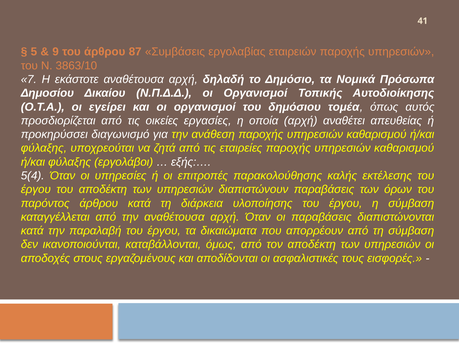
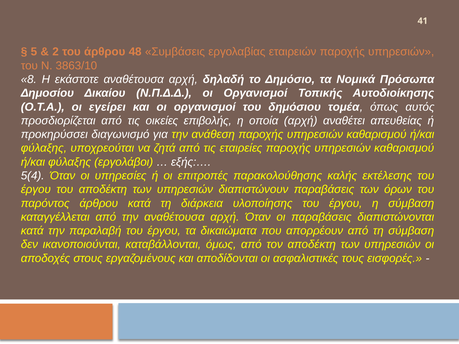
9: 9 -> 2
87: 87 -> 48
7: 7 -> 8
εργασίες: εργασίες -> επιβολής
